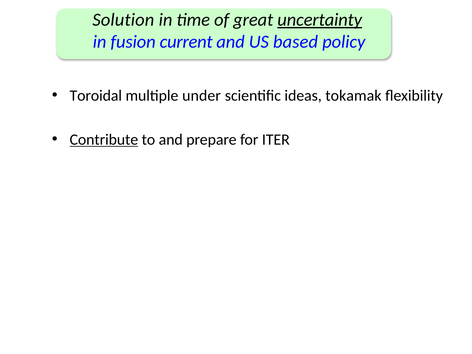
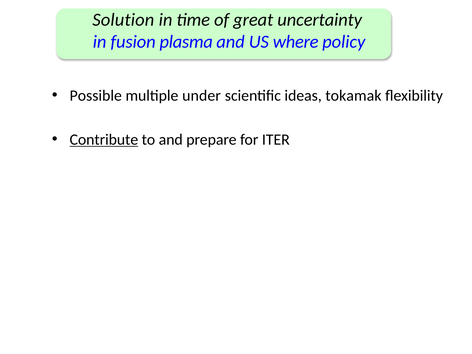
uncertainty underline: present -> none
current: current -> plasma
based: based -> where
Toroidal: Toroidal -> Possible
